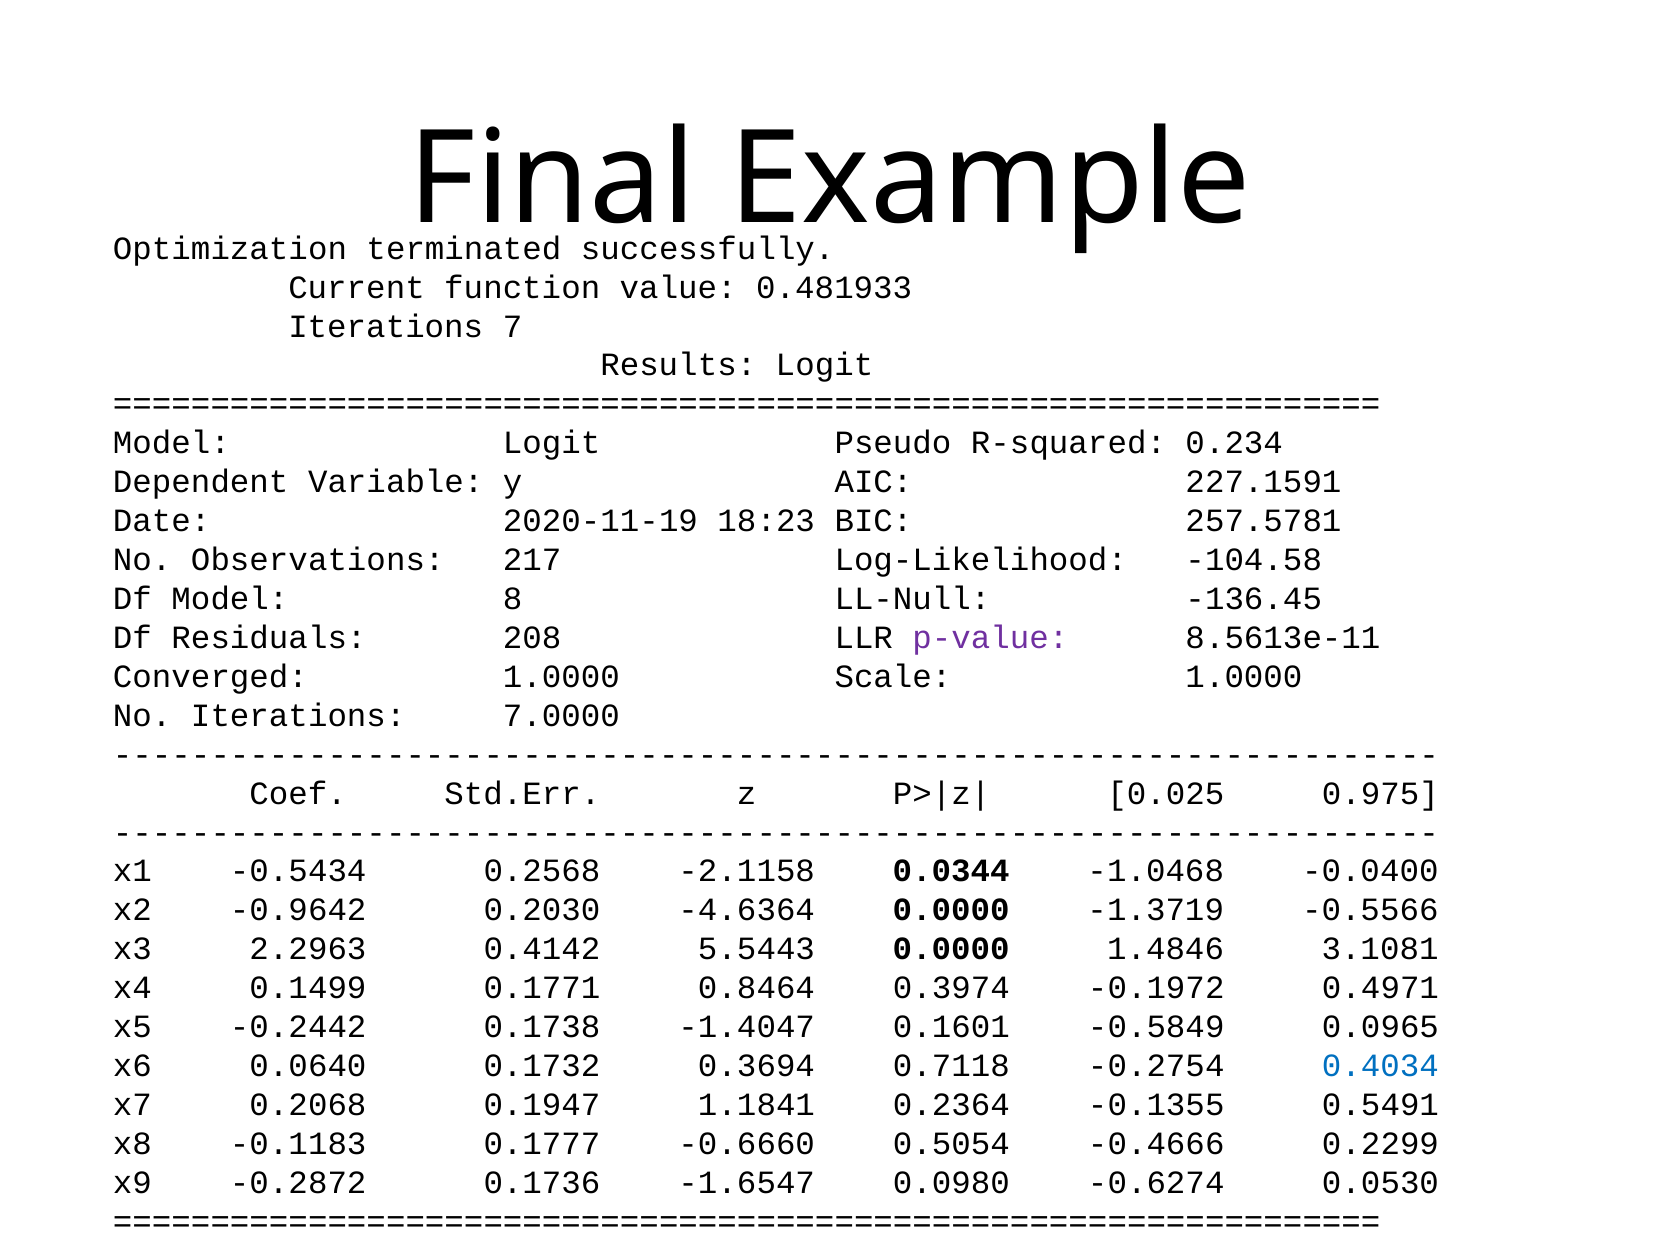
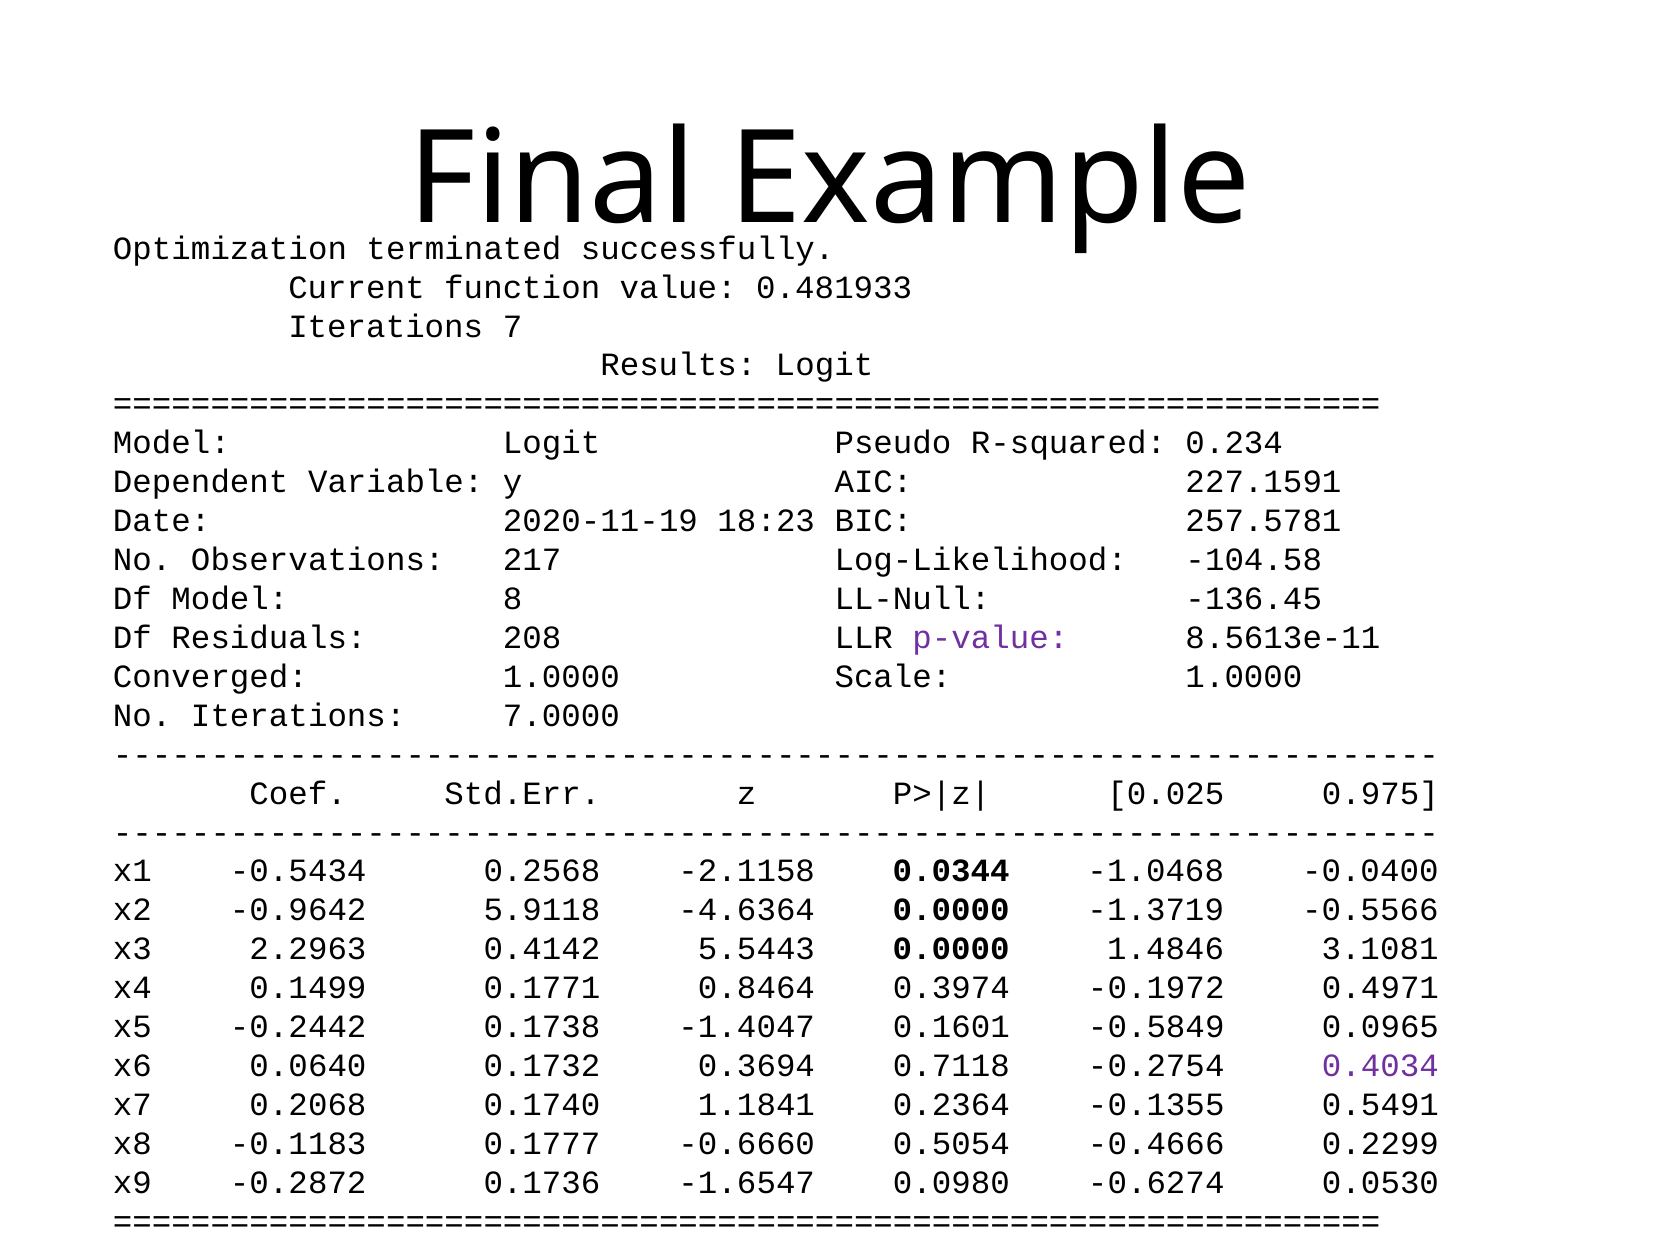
0.2030: 0.2030 -> 5.9118
0.4034 colour: blue -> purple
0.1947: 0.1947 -> 0.1740
